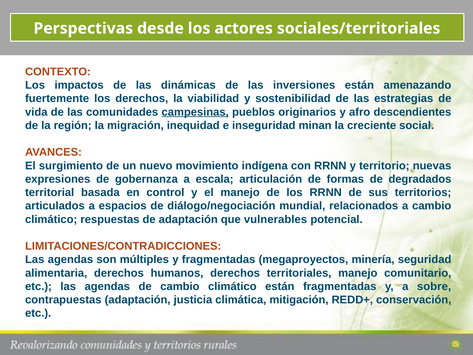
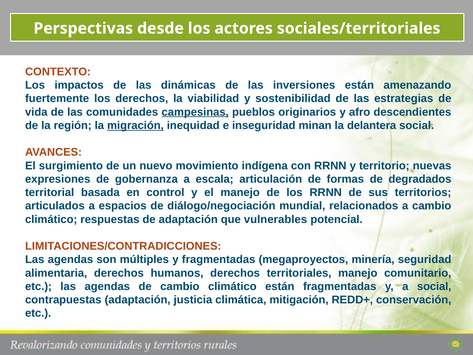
migración underline: none -> present
creciente: creciente -> delantera
a sobre: sobre -> social
